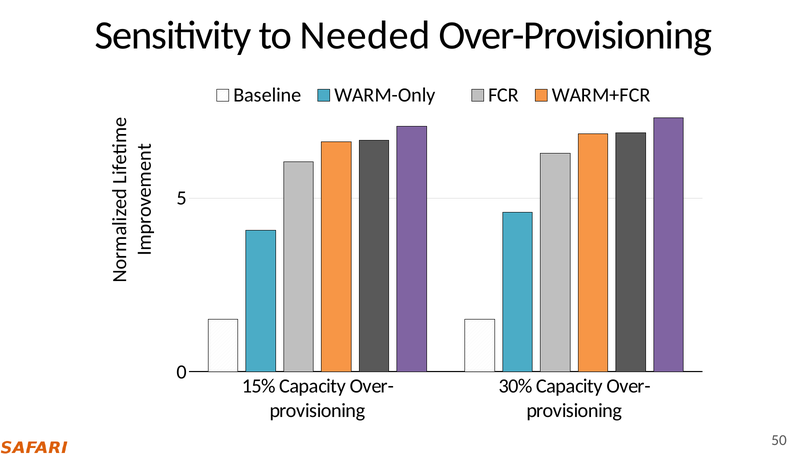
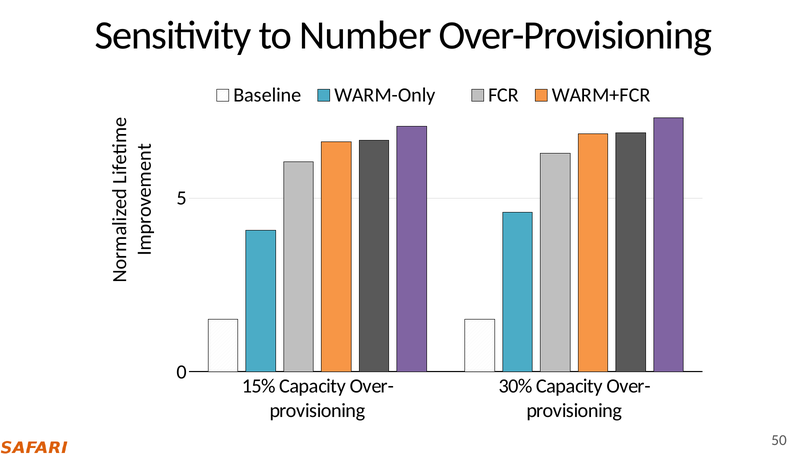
Needed: Needed -> Number
